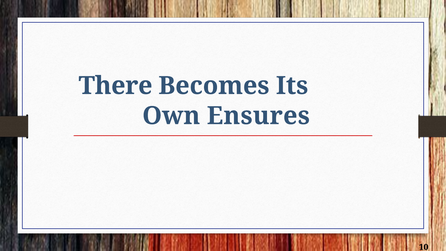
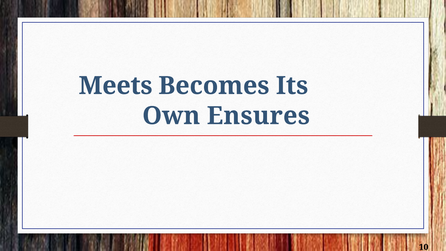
There: There -> Meets
